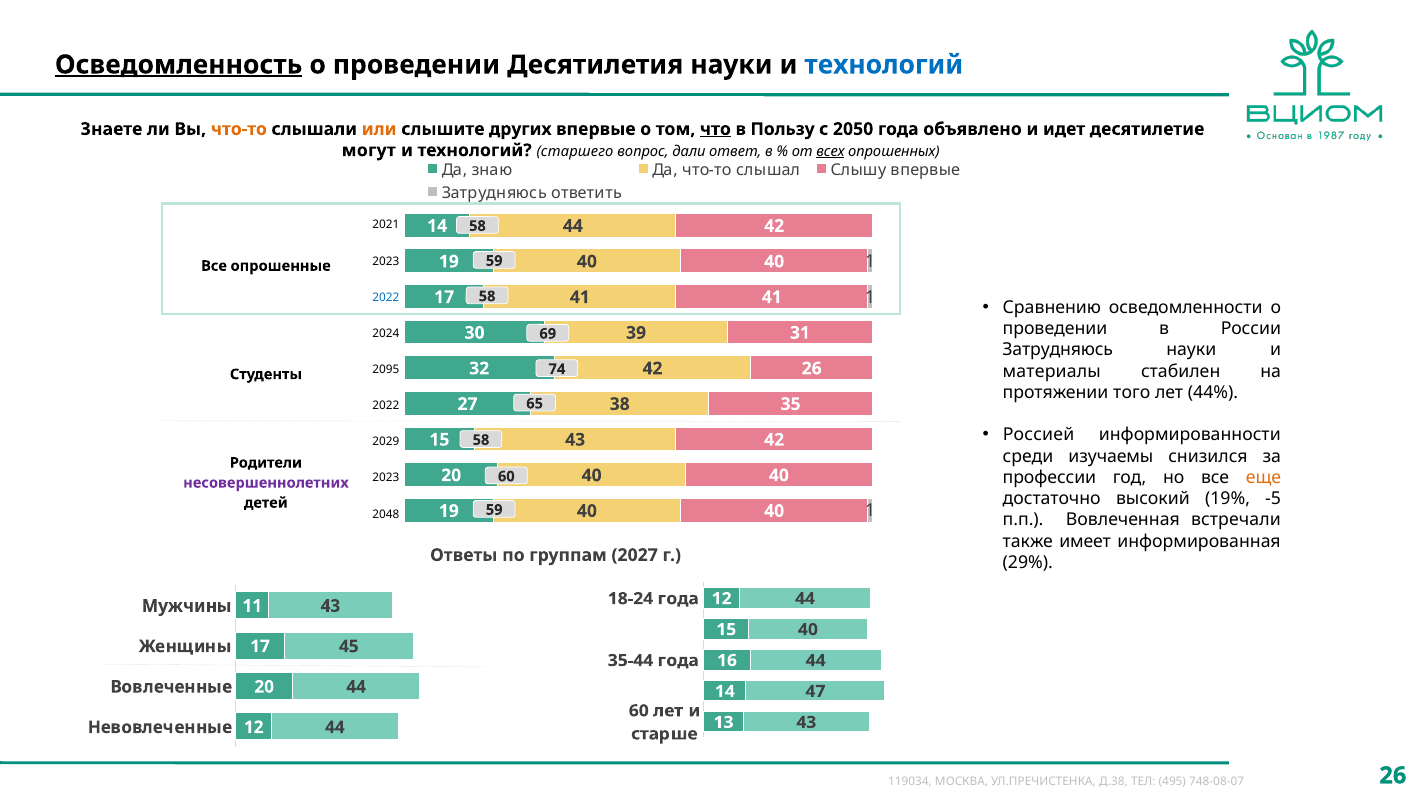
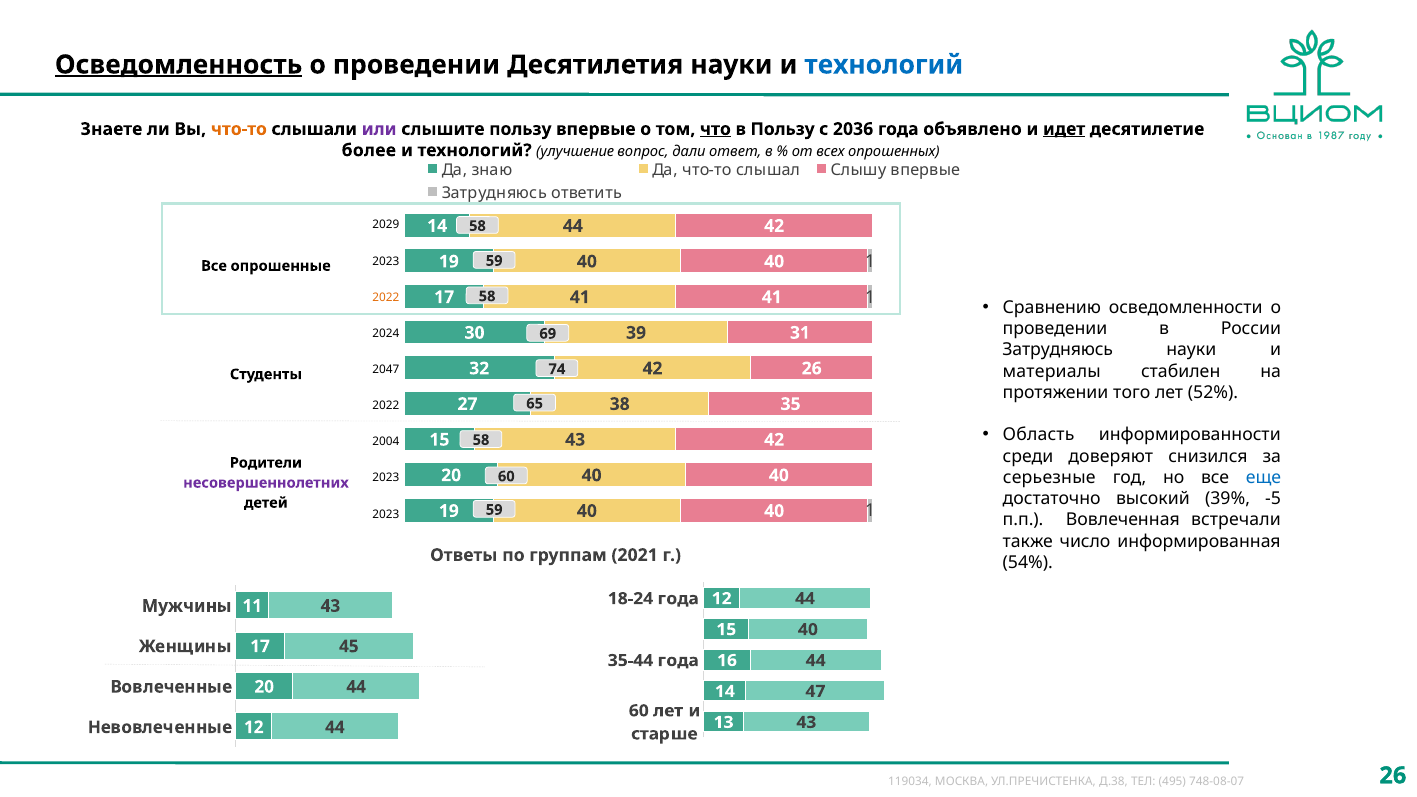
или colour: orange -> purple
слышите других: других -> пользу
2050: 2050 -> 2036
идет underline: none -> present
могут: могут -> более
старшего: старшего -> улучшение
всех underline: present -> none
2021: 2021 -> 2029
2022 at (386, 297) colour: blue -> orange
2095: 2095 -> 2047
44%: 44% -> 52%
Россией: Россией -> Область
2029: 2029 -> 2004
изучаемы: изучаемы -> доверяют
профессии: профессии -> серьезные
еще colour: orange -> blue
19%: 19% -> 39%
2048 at (386, 514): 2048 -> 2023
имеет: имеет -> число
2027: 2027 -> 2021
29%: 29% -> 54%
